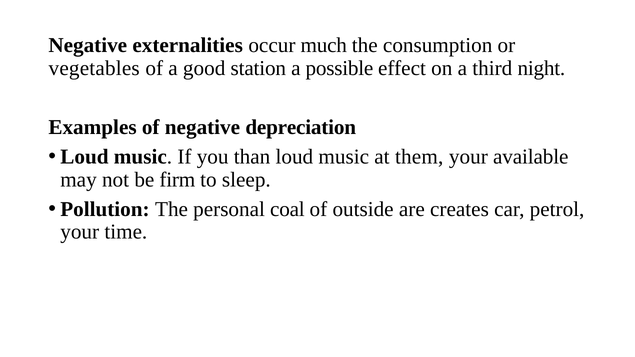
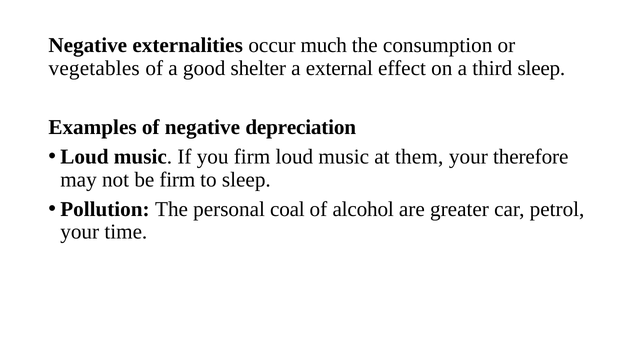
station: station -> shelter
possible: possible -> external
third night: night -> sleep
you than: than -> firm
available: available -> therefore
outside: outside -> alcohol
creates: creates -> greater
